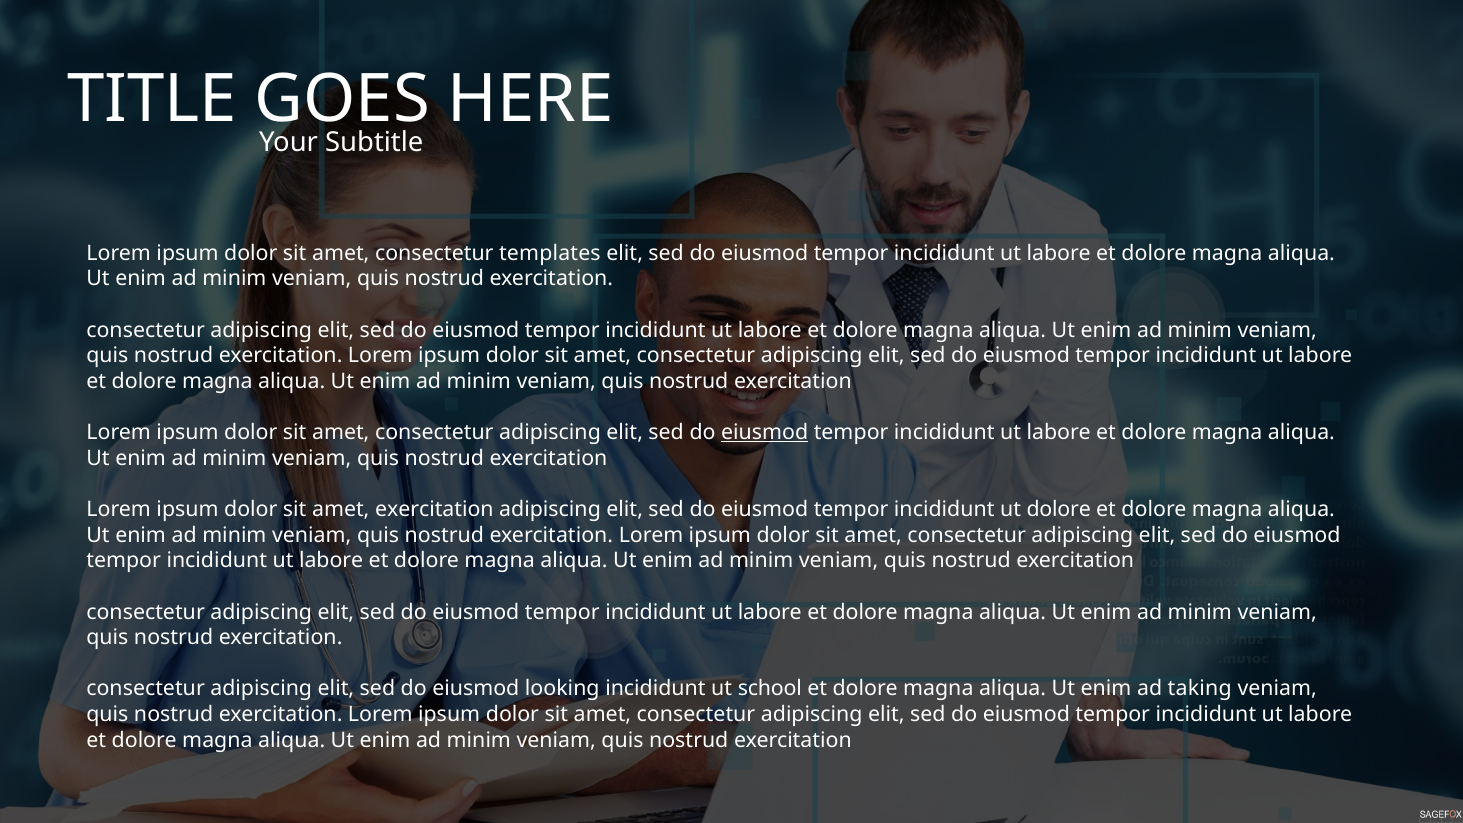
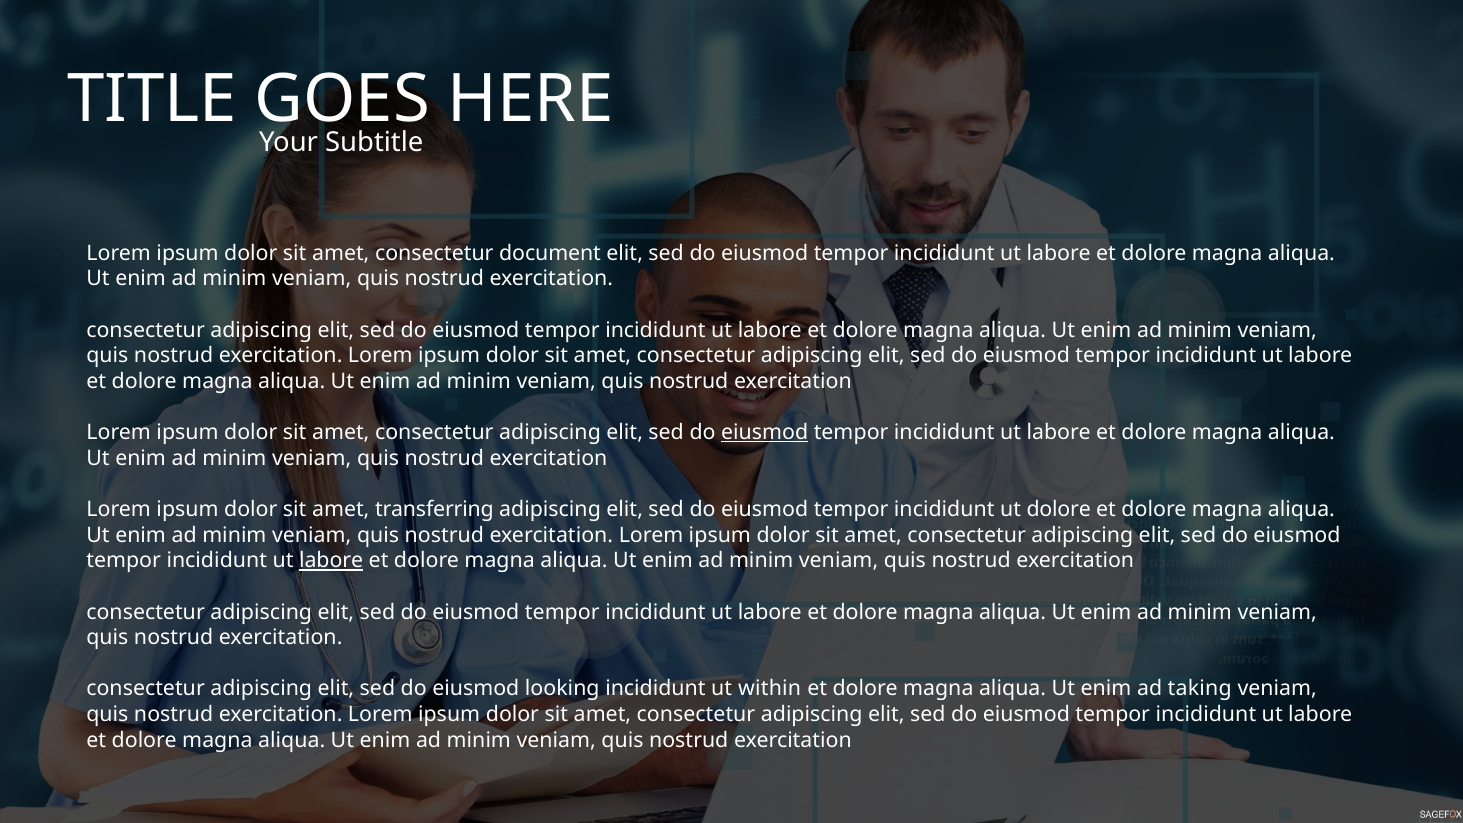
templates: templates -> document
amet exercitation: exercitation -> transferring
labore at (331, 561) underline: none -> present
school: school -> within
